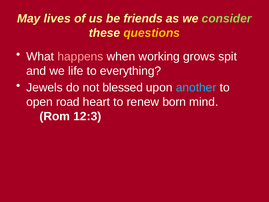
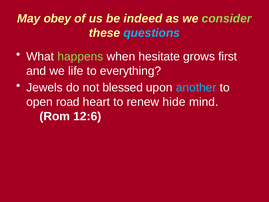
lives: lives -> obey
friends: friends -> indeed
questions colour: yellow -> light blue
happens colour: pink -> light green
working: working -> hesitate
spit: spit -> first
born: born -> hide
12:3: 12:3 -> 12:6
